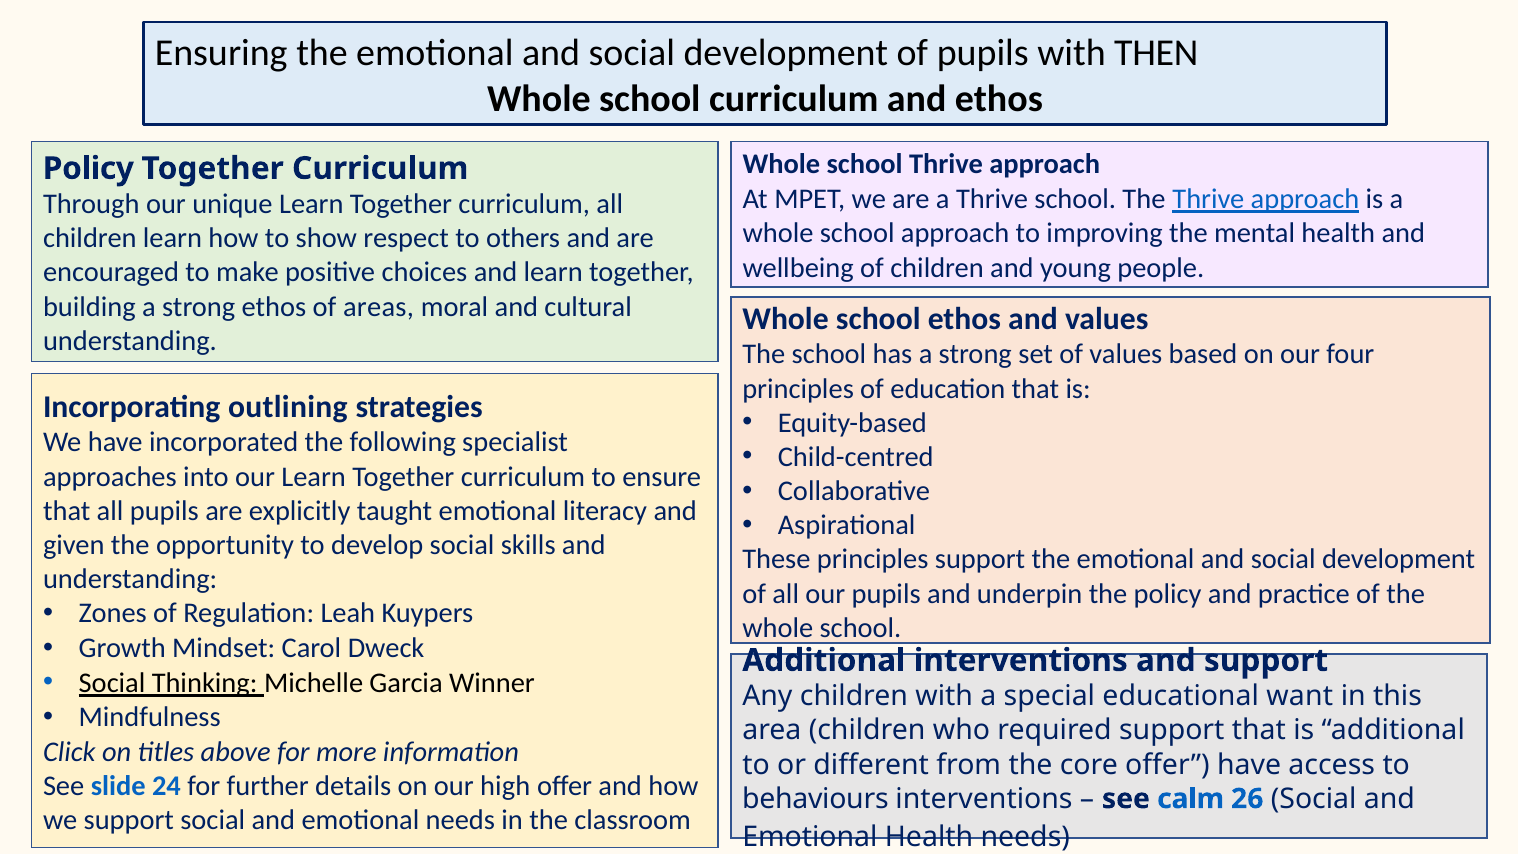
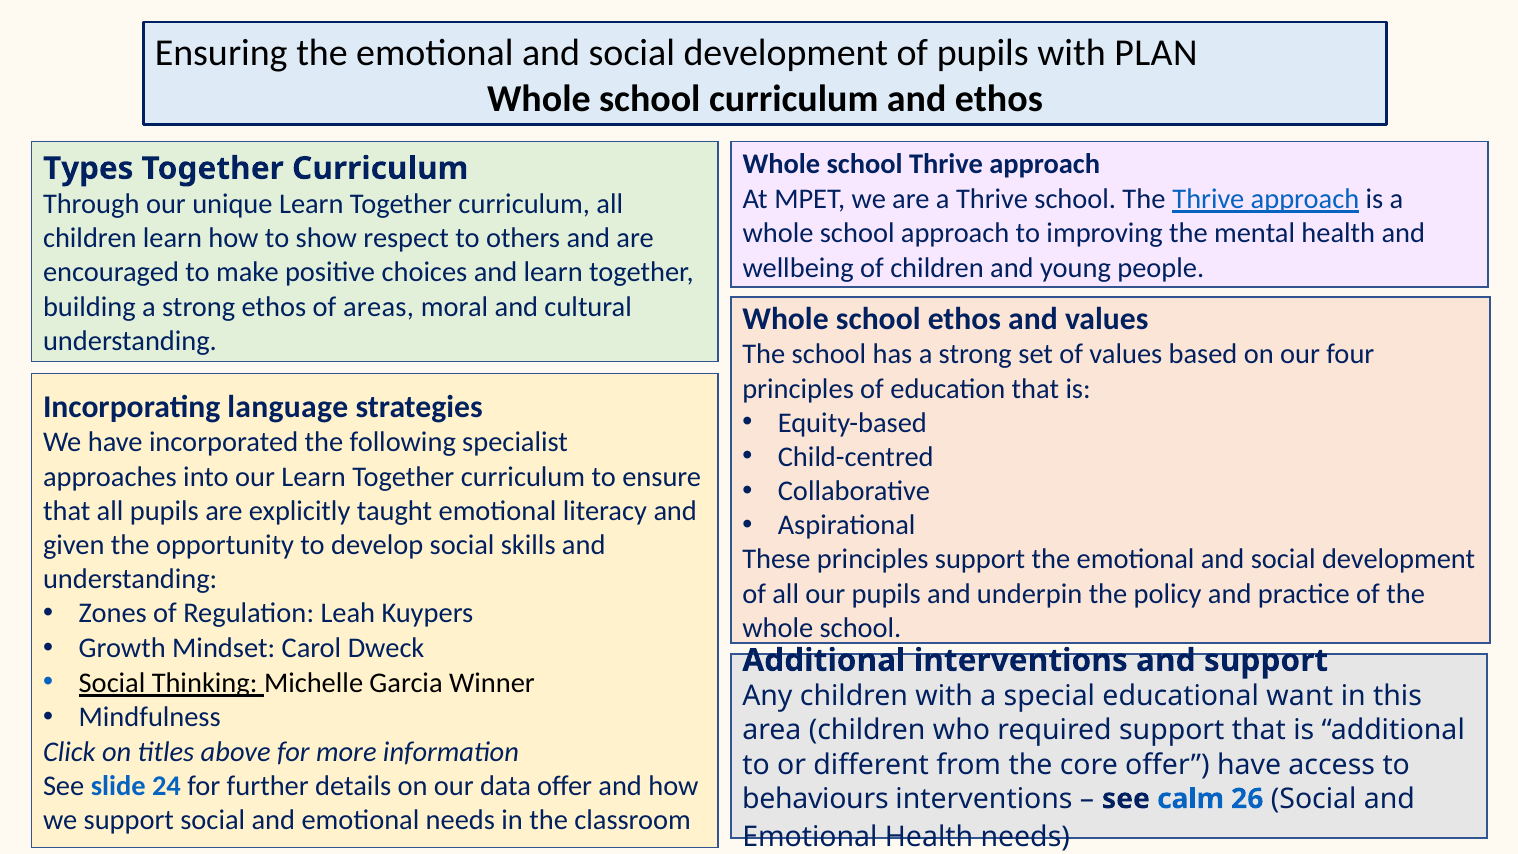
THEN: THEN -> PLAN
Policy at (88, 168): Policy -> Types
outlining: outlining -> language
high: high -> data
